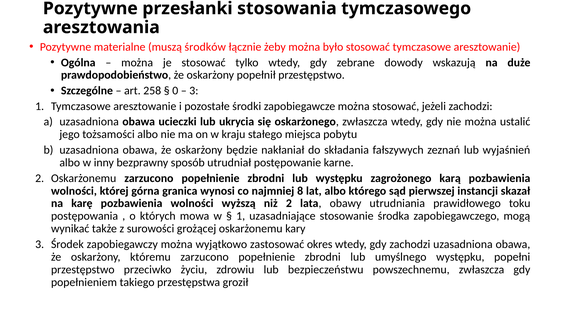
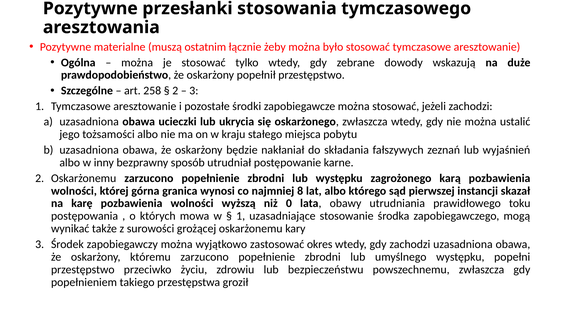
środków: środków -> ostatnim
0 at (175, 91): 0 -> 2
niż 2: 2 -> 0
